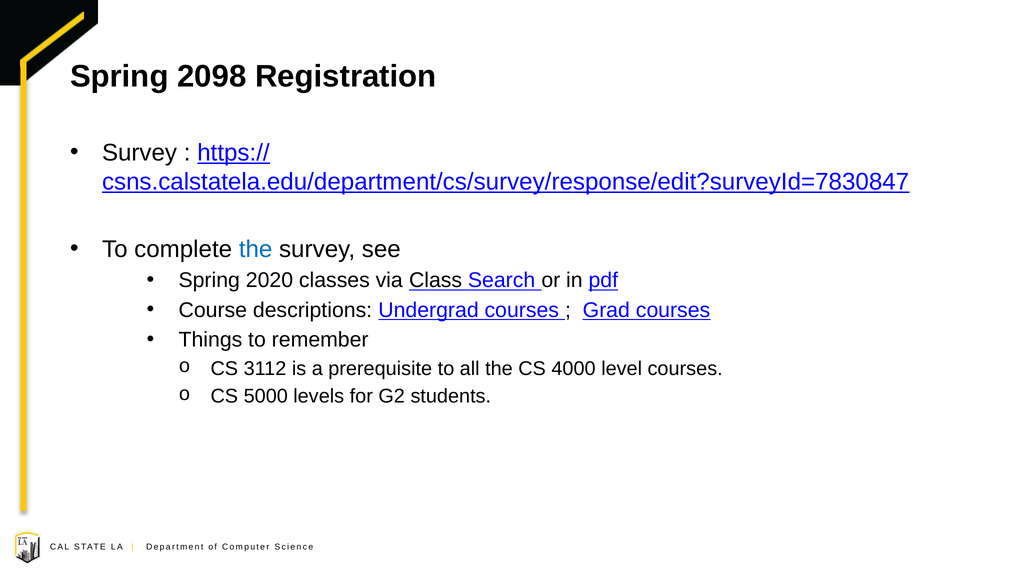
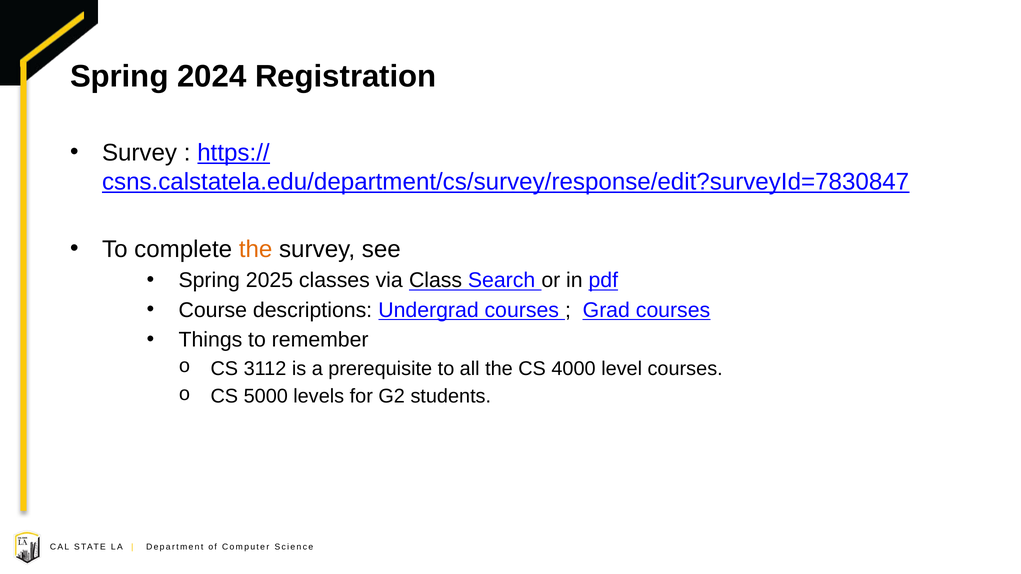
2098: 2098 -> 2024
the at (256, 249) colour: blue -> orange
2020: 2020 -> 2025
